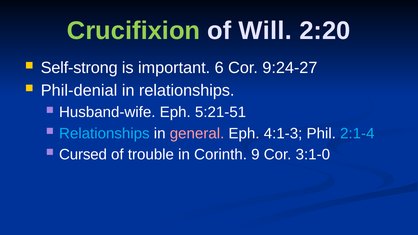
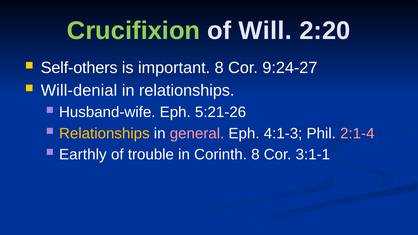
Self-strong: Self-strong -> Self-others
important 6: 6 -> 8
Phil-denial: Phil-denial -> Will-denial
5:21-51: 5:21-51 -> 5:21-26
Relationships at (104, 133) colour: light blue -> yellow
2:1-4 colour: light blue -> pink
Cursed: Cursed -> Earthly
Corinth 9: 9 -> 8
3:1-0: 3:1-0 -> 3:1-1
